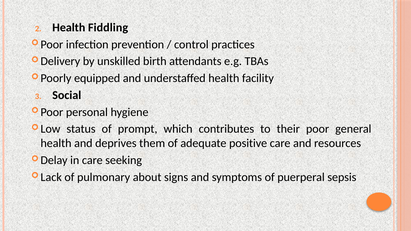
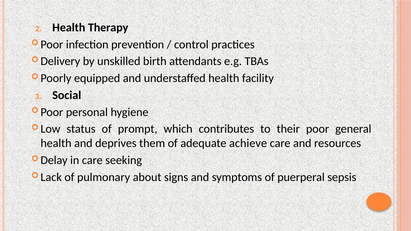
Fiddling: Fiddling -> Therapy
positive: positive -> achieve
